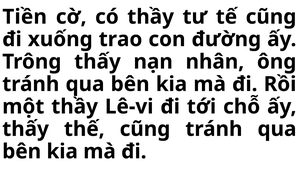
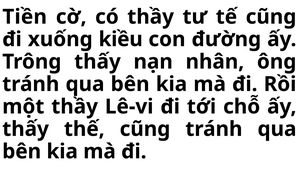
trao: trao -> kiều
